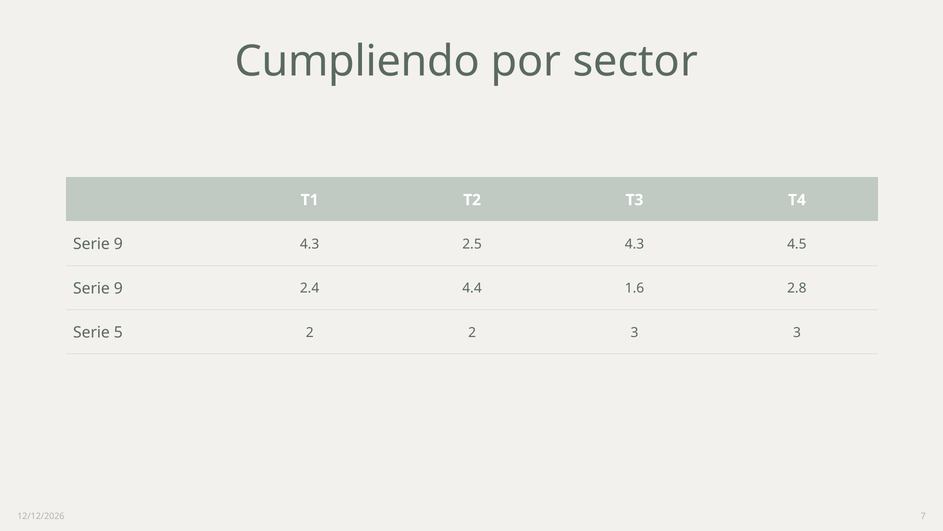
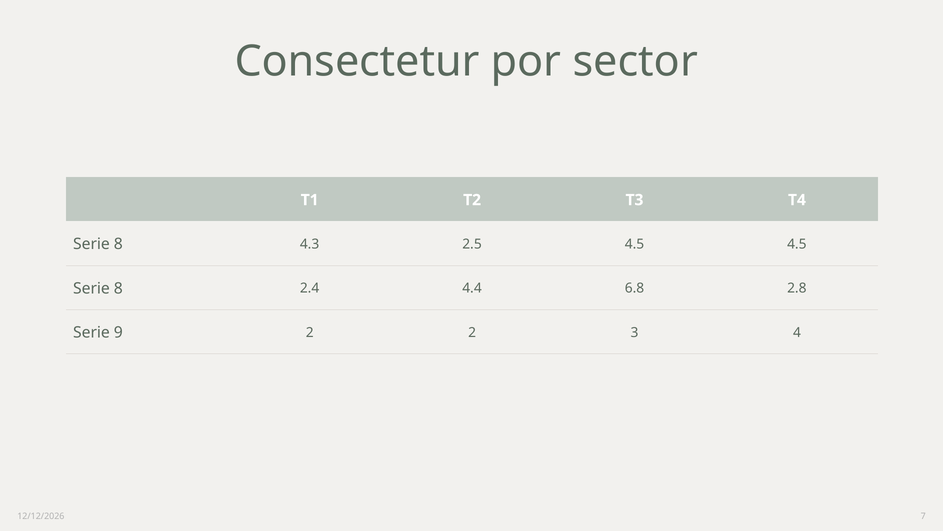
Cumpliendo: Cumpliendo -> Consectetur
9 at (118, 244): 9 -> 8
2.5 4.3: 4.3 -> 4.5
9 at (118, 288): 9 -> 8
1.6: 1.6 -> 6.8
5: 5 -> 9
3 3: 3 -> 4
